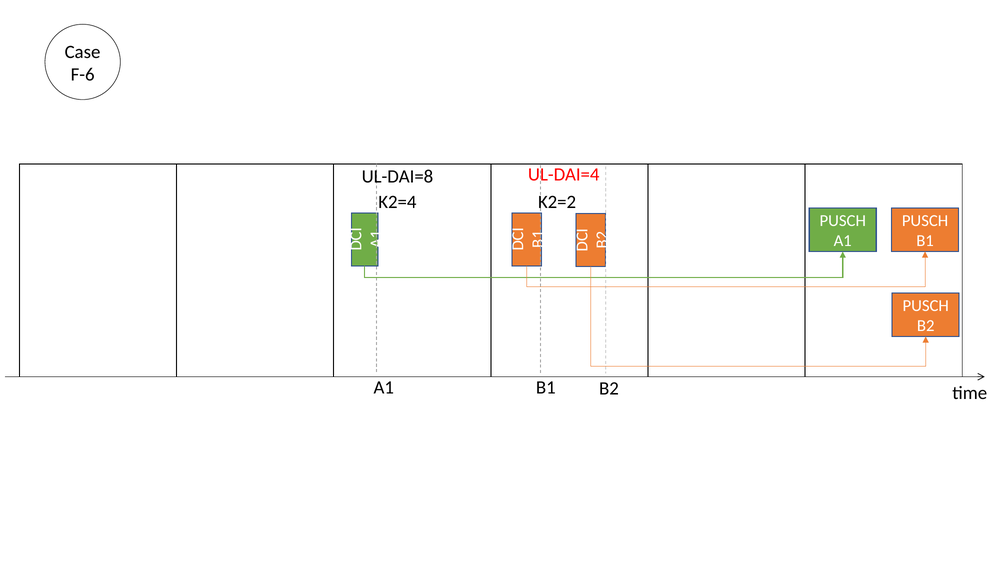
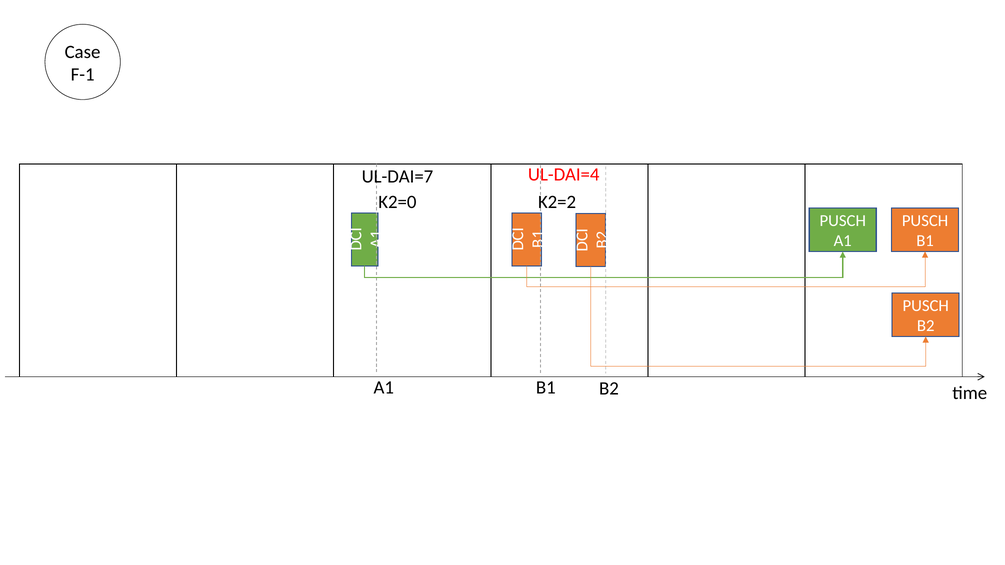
F-6: F-6 -> F-1
UL-DAI=8: UL-DAI=8 -> UL-DAI=7
K2=4: K2=4 -> K2=0
